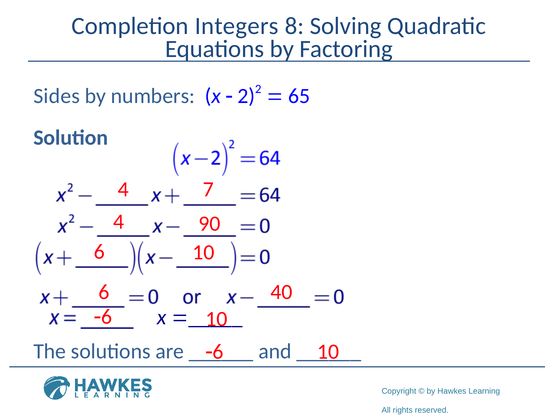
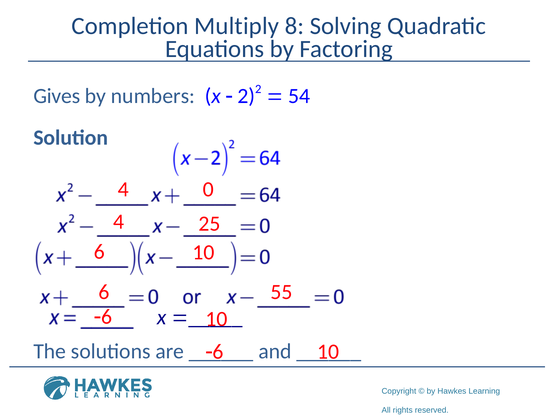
Integers: Integers -> Multiply
Sides: Sides -> Gives
65: 65 -> 54
7: 7 -> 0
90: 90 -> 25
40: 40 -> 55
